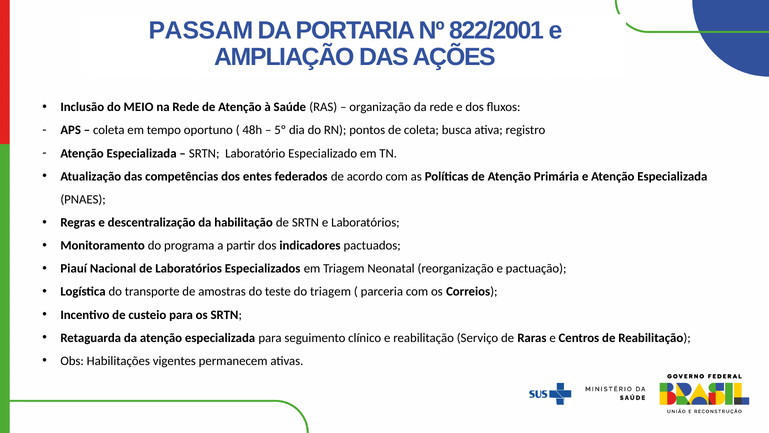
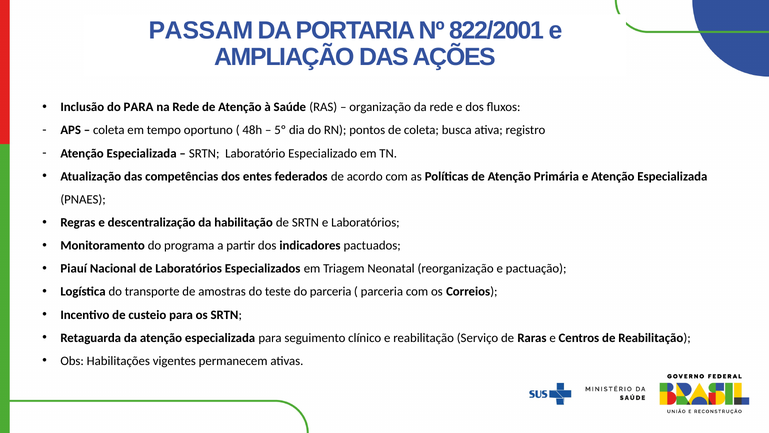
do MEIO: MEIO -> PARA
do triagem: triagem -> parceria
